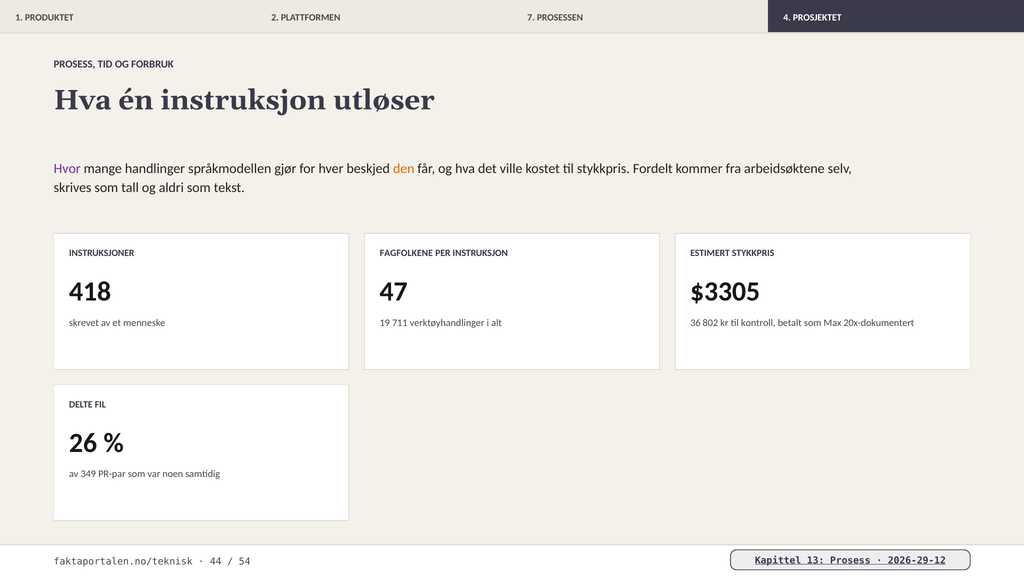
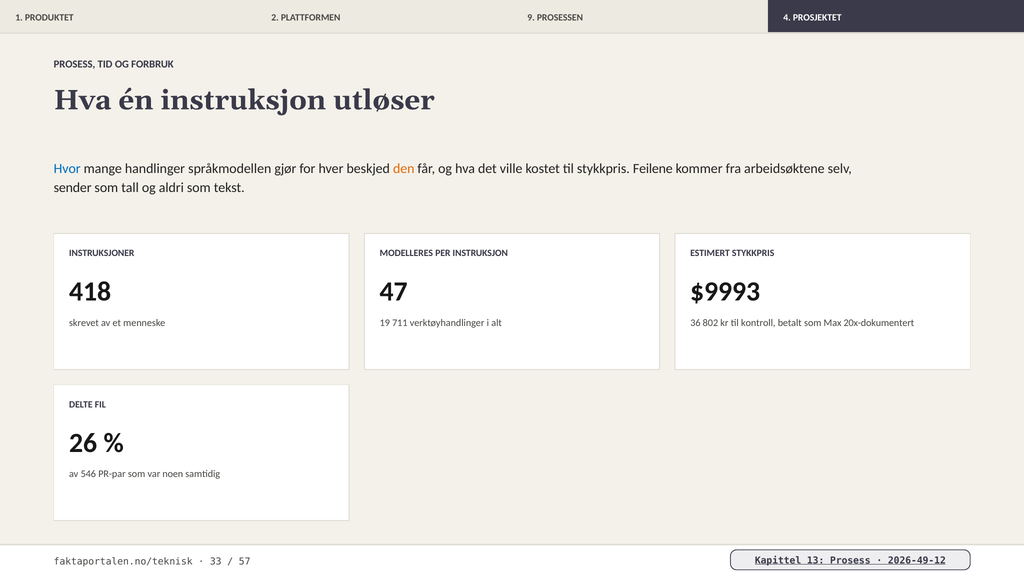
7: 7 -> 9
Hvor colour: purple -> blue
Fordelt: Fordelt -> Feilene
skrives: skrives -> sender
FAGFOLKENE: FAGFOLKENE -> MODELLERES
$3305: $3305 -> $9993
349: 349 -> 546
44: 44 -> 33
54: 54 -> 57
2026-29-12: 2026-29-12 -> 2026-49-12
